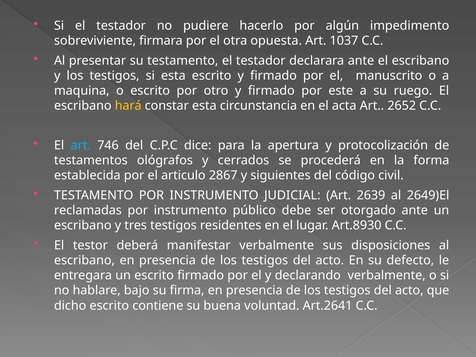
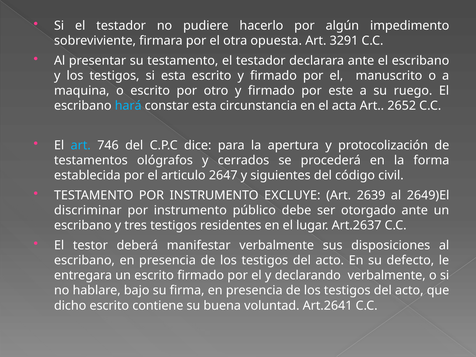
1037: 1037 -> 3291
hará colour: yellow -> light blue
2867: 2867 -> 2647
JUDICIAL: JUDICIAL -> EXCLUYE
reclamadas: reclamadas -> discriminar
Art.8930: Art.8930 -> Art.2637
